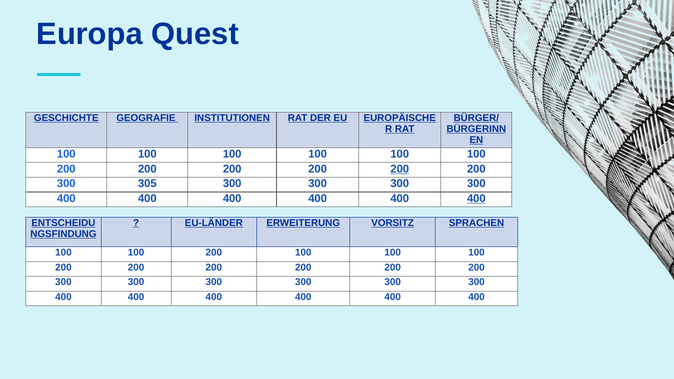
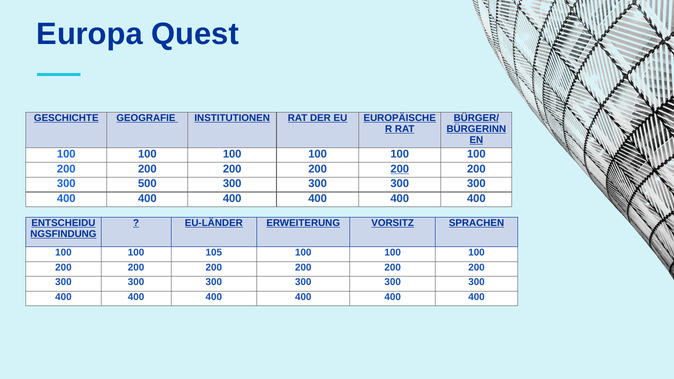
305: 305 -> 500
400 at (476, 198) underline: present -> none
200 at (214, 253): 200 -> 105
